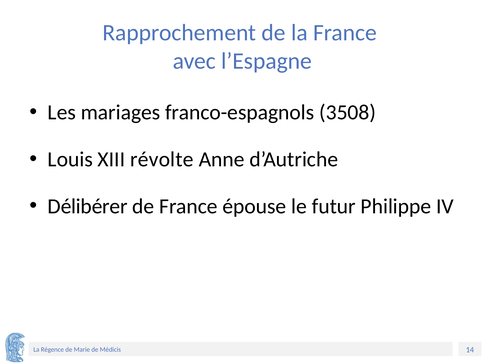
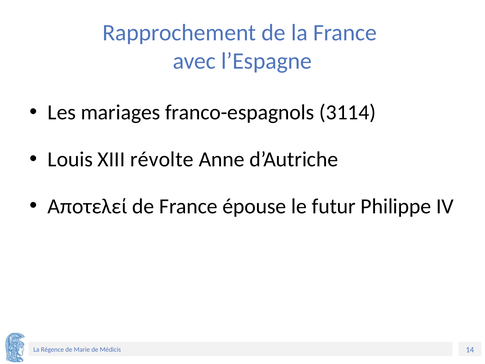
3508: 3508 -> 3114
Délibérer: Délibérer -> Αποτελεί
